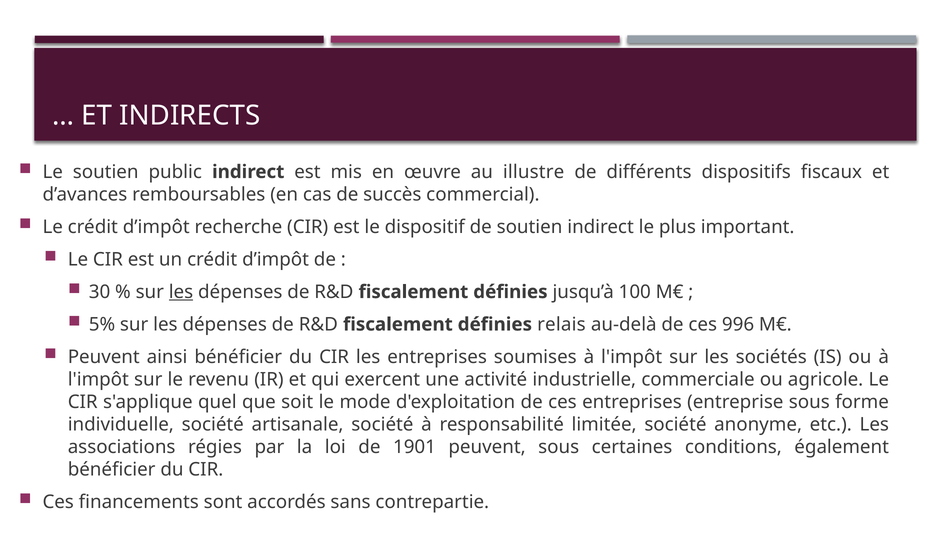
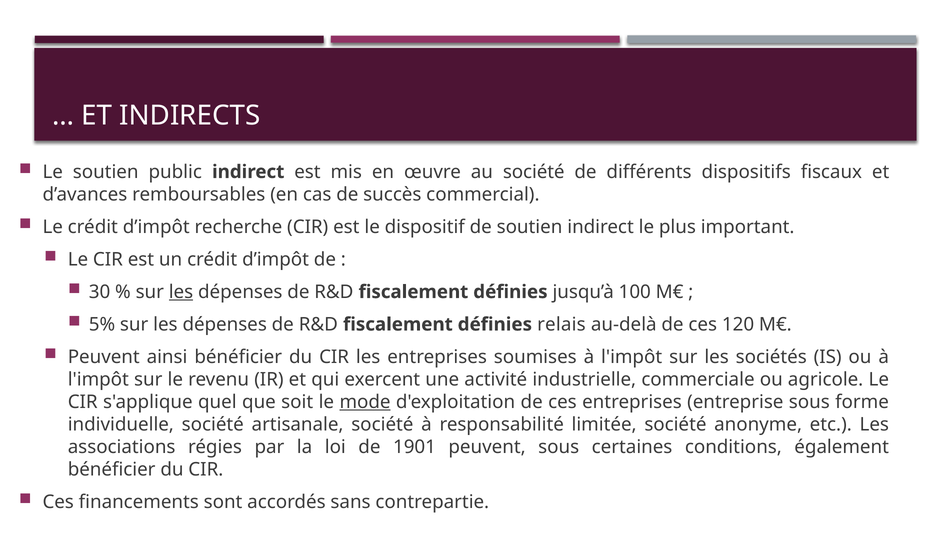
au illustre: illustre -> société
996: 996 -> 120
mode underline: none -> present
